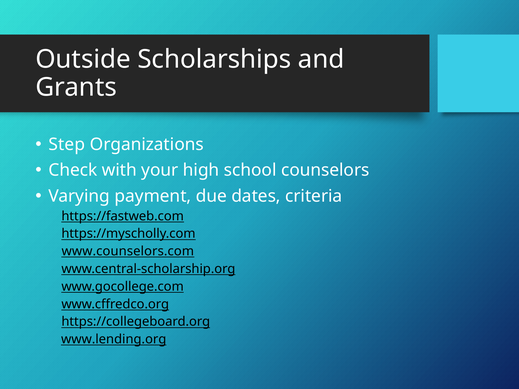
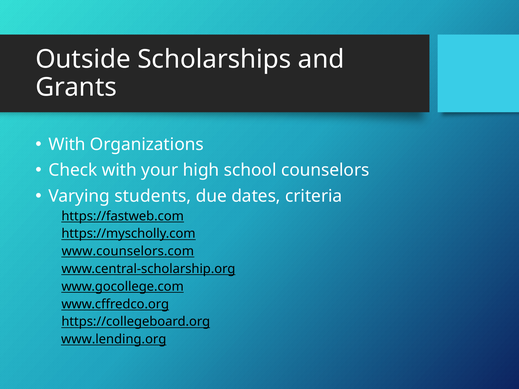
Step at (67, 144): Step -> With
payment: payment -> students
